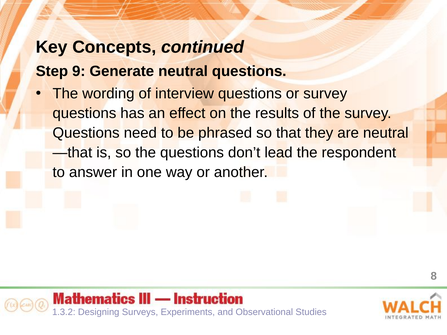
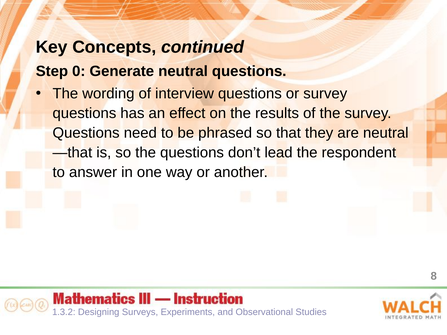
9: 9 -> 0
